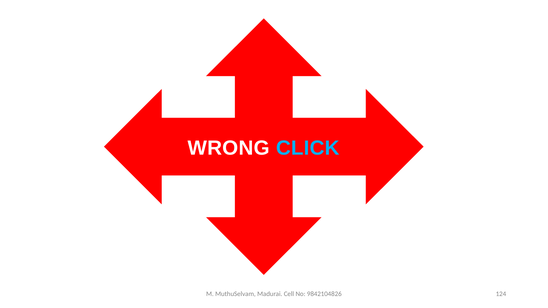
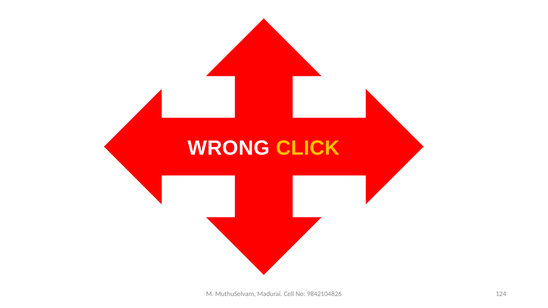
CLICK colour: light blue -> yellow
